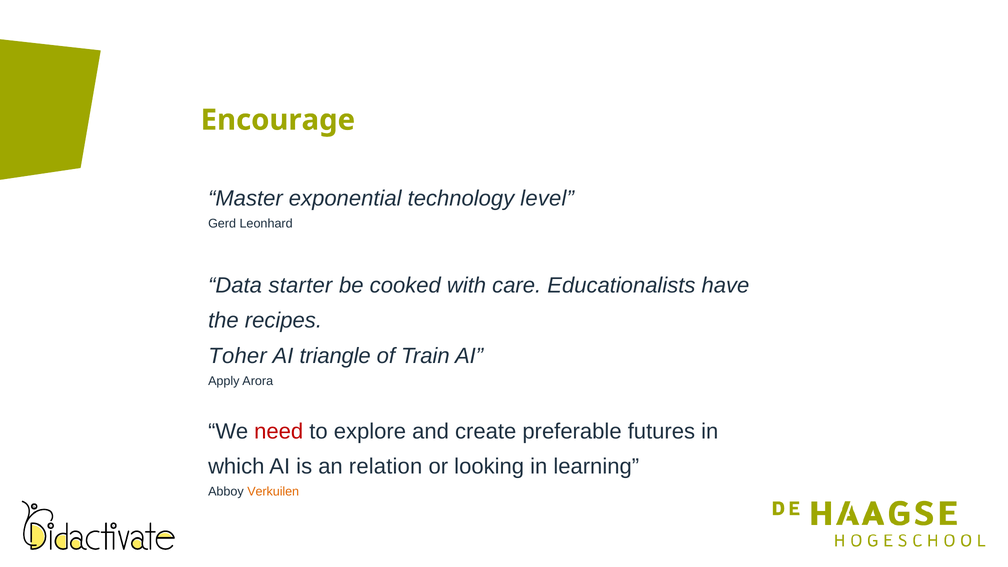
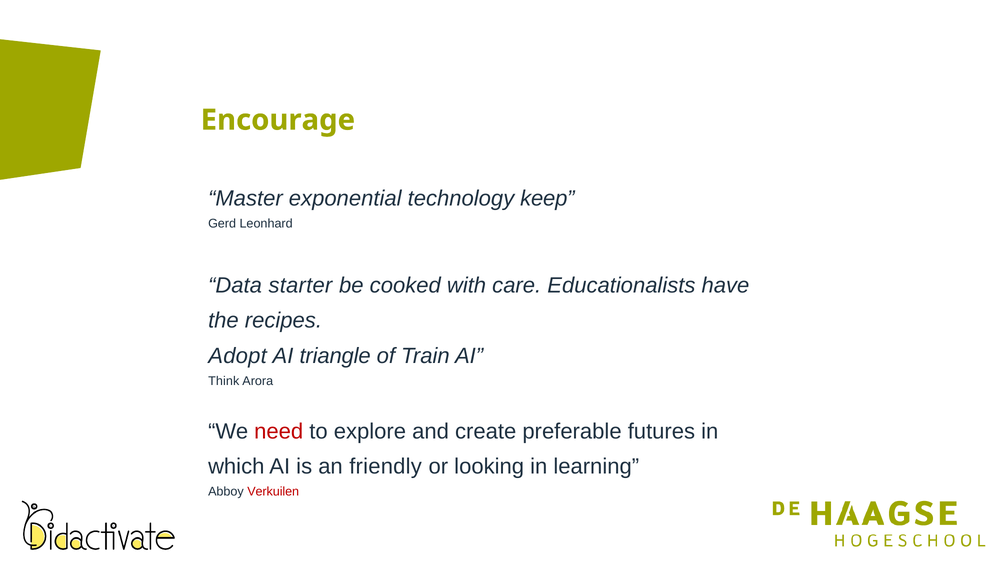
level: level -> keep
Toher: Toher -> Adopt
Apply: Apply -> Think
relation: relation -> friendly
Verkuilen colour: orange -> red
